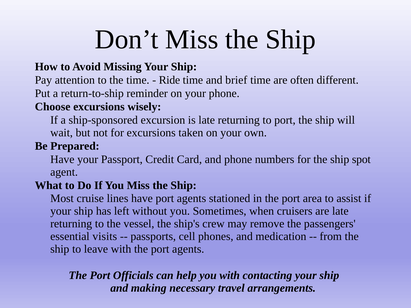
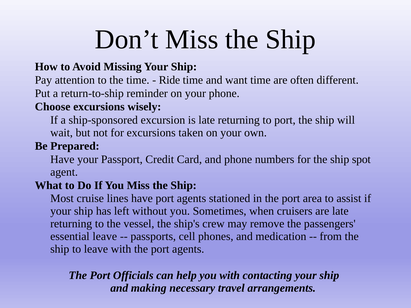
brief: brief -> want
essential visits: visits -> leave
